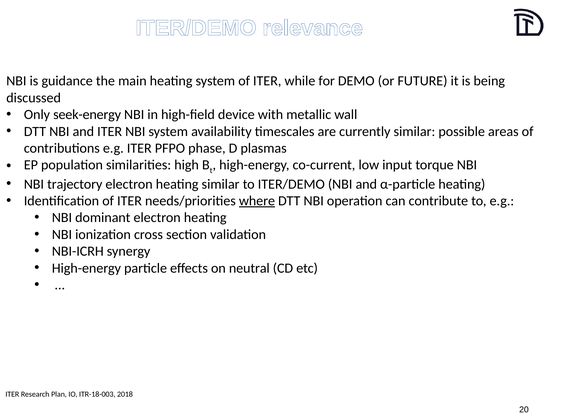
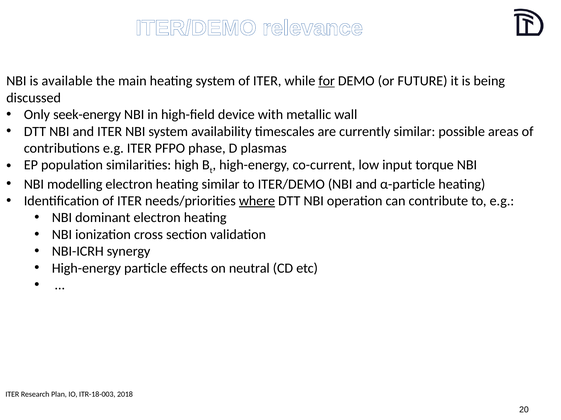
guidance: guidance -> available
for underline: none -> present
trajectory: trajectory -> modelling
